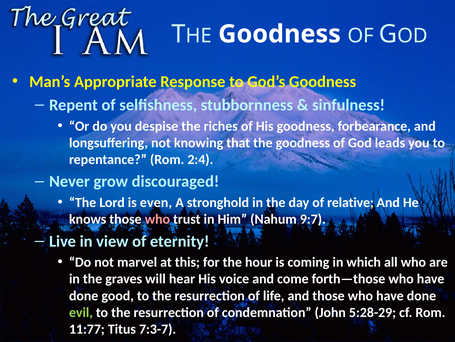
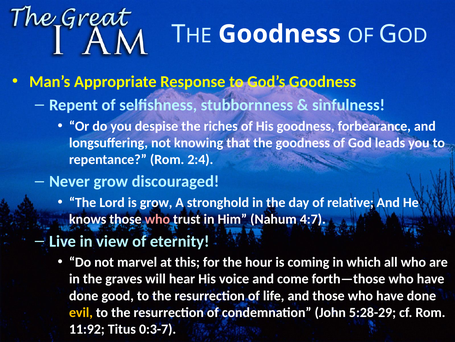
is even: even -> grow
9:7: 9:7 -> 4:7
evil colour: light green -> yellow
11:77: 11:77 -> 11:92
7:3-7: 7:3-7 -> 0:3-7
